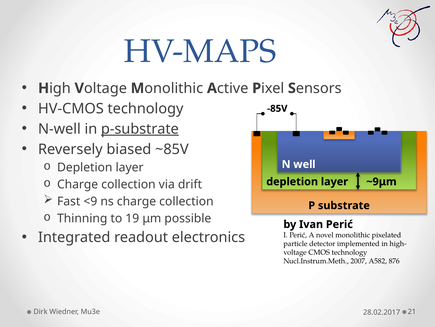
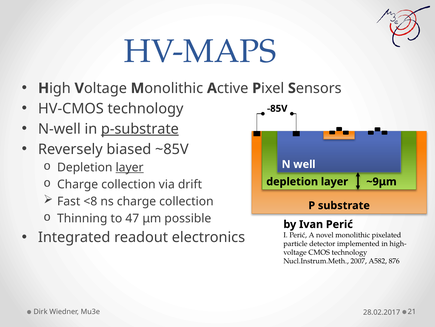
layer at (130, 167) underline: none -> present
<9: <9 -> <8
19: 19 -> 47
